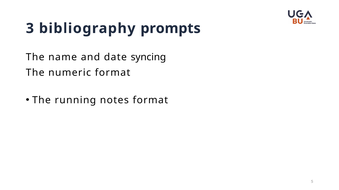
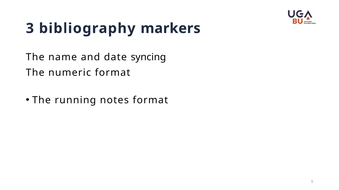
prompts: prompts -> markers
